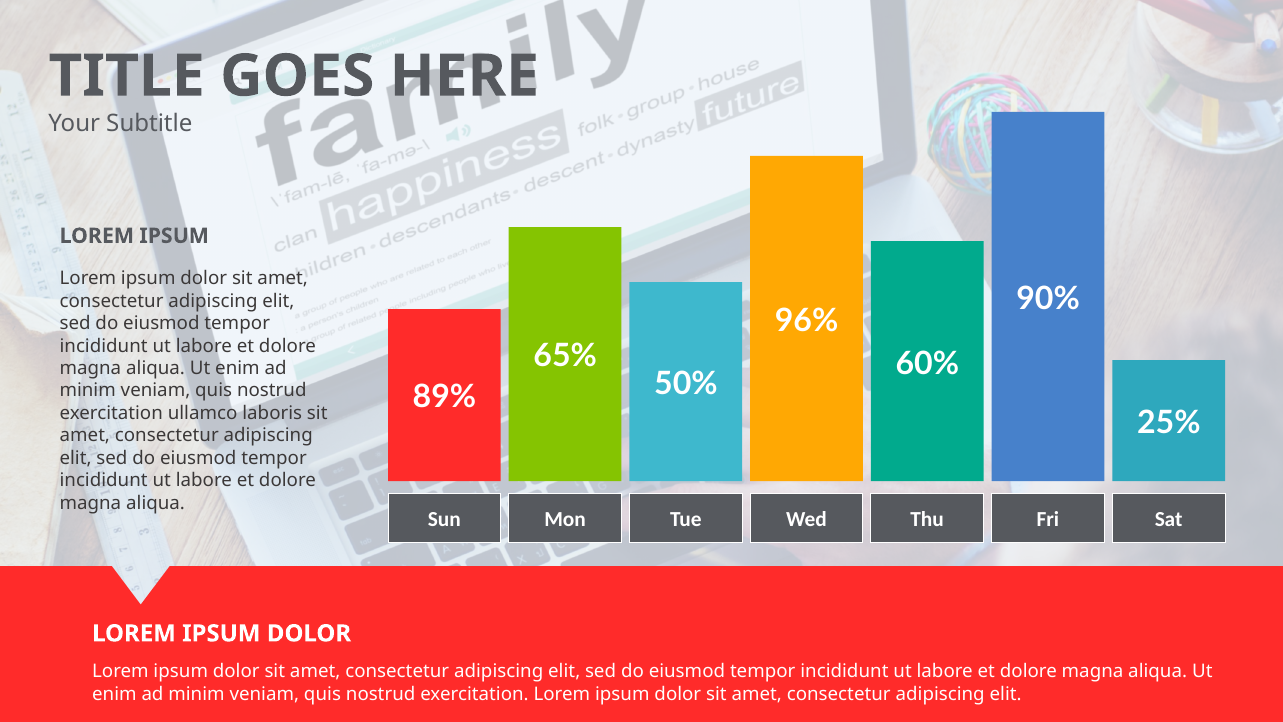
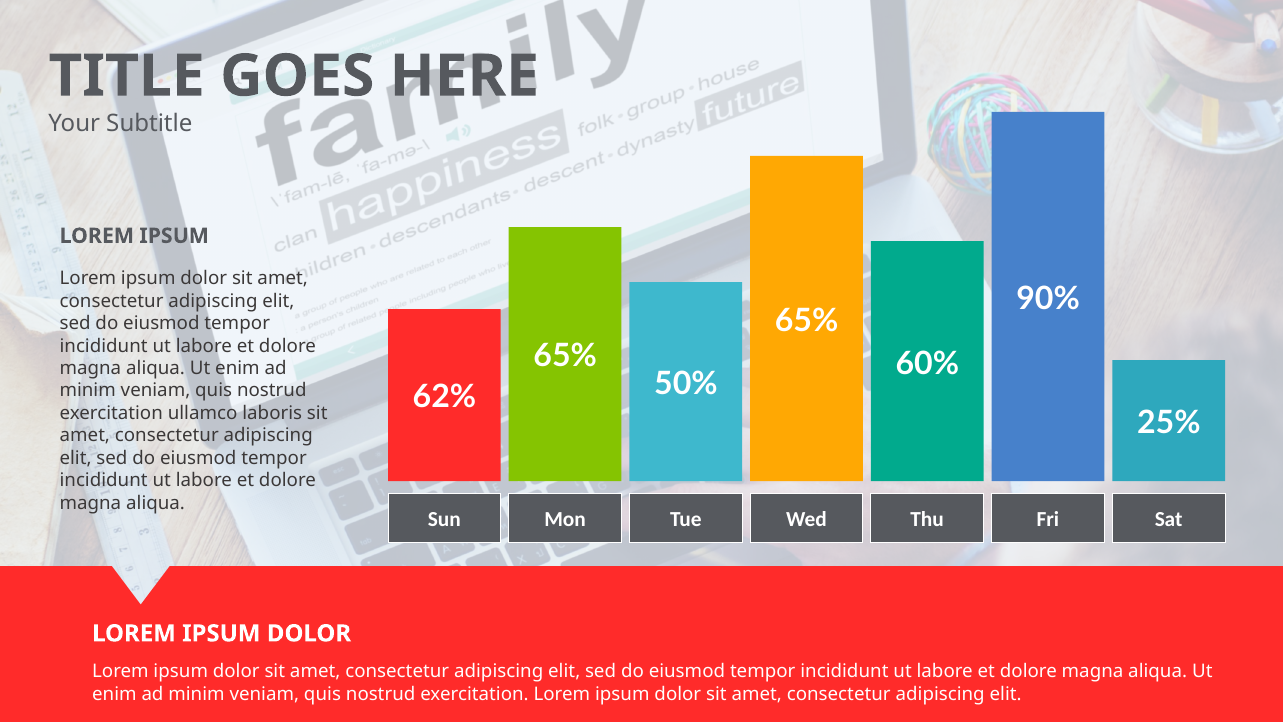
96% at (807, 321): 96% -> 65%
89%: 89% -> 62%
